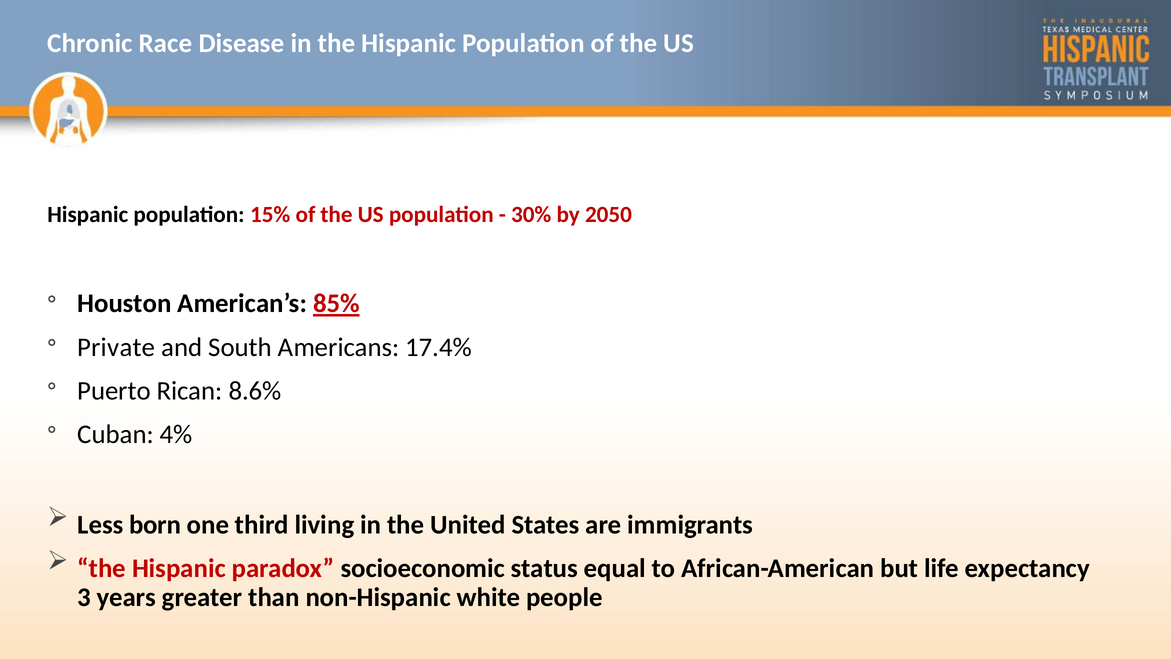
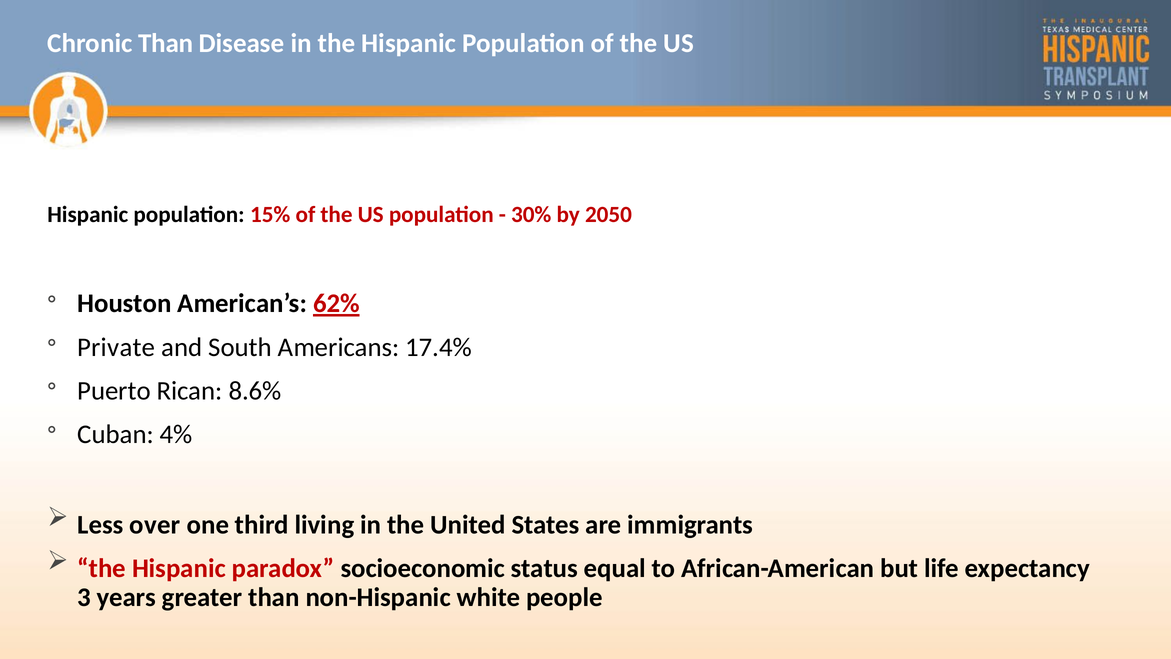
Chronic Race: Race -> Than
85%: 85% -> 62%
born: born -> over
